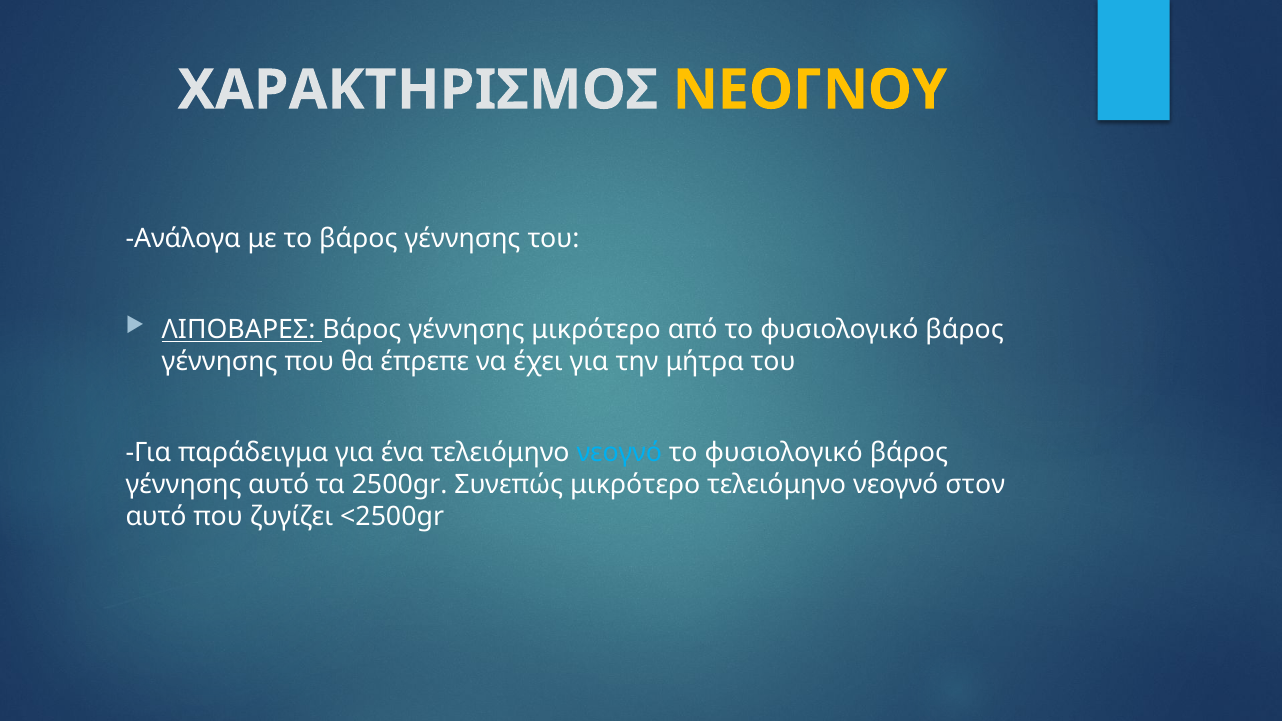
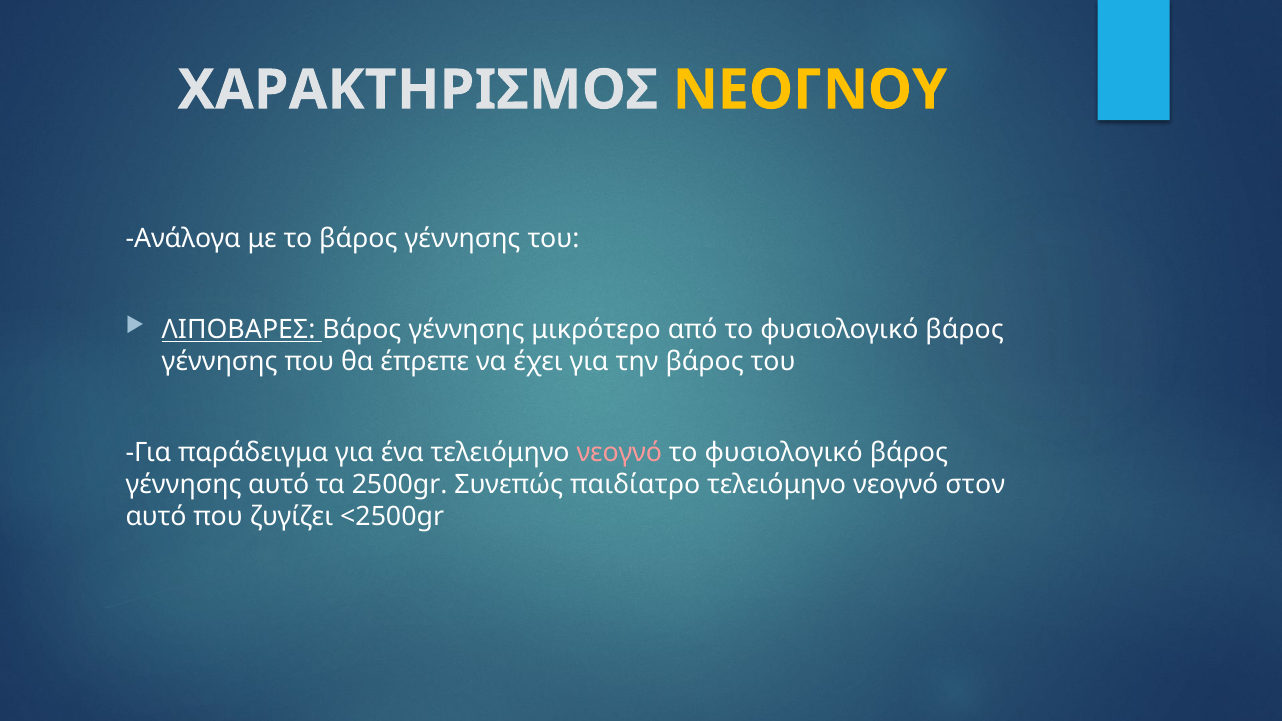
την μήτρα: μήτρα -> βάρος
νεογνό at (619, 452) colour: light blue -> pink
Συνεπώς μικρότερο: μικρότερο -> παιδίατρο
